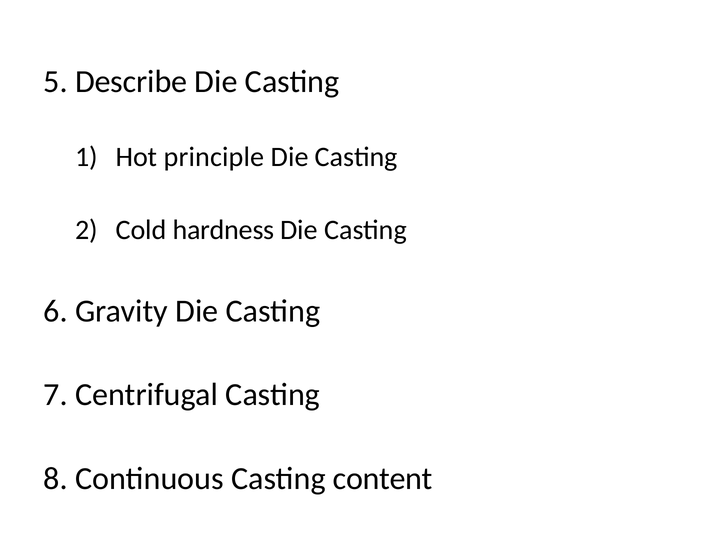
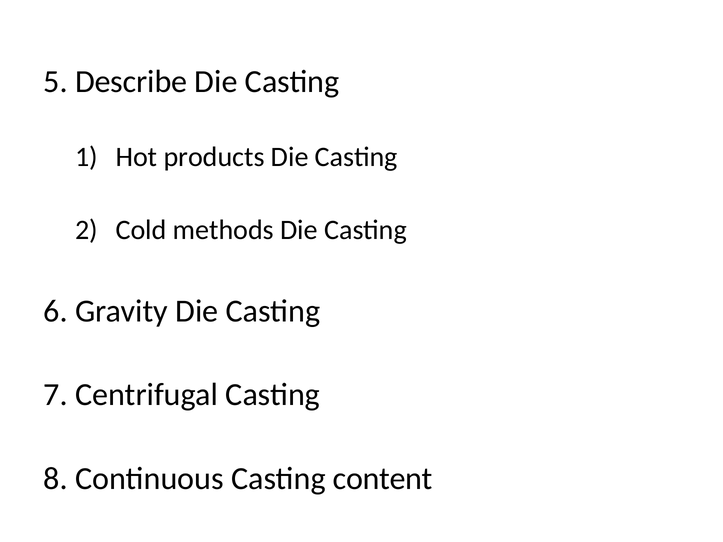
principle: principle -> products
hardness: hardness -> methods
